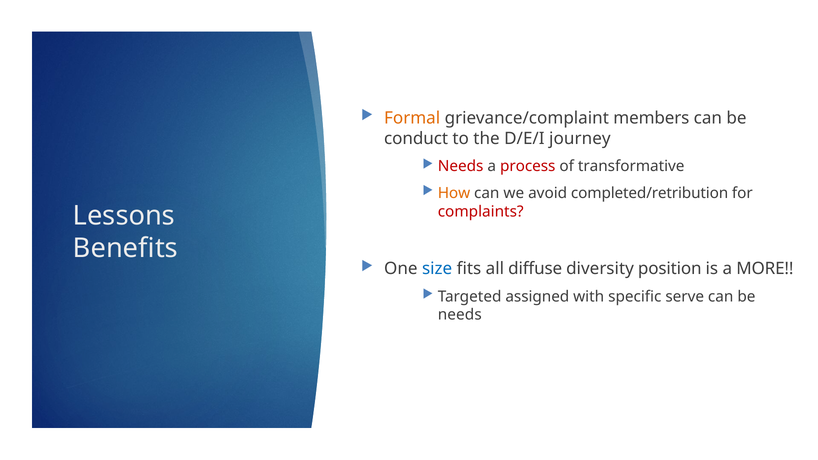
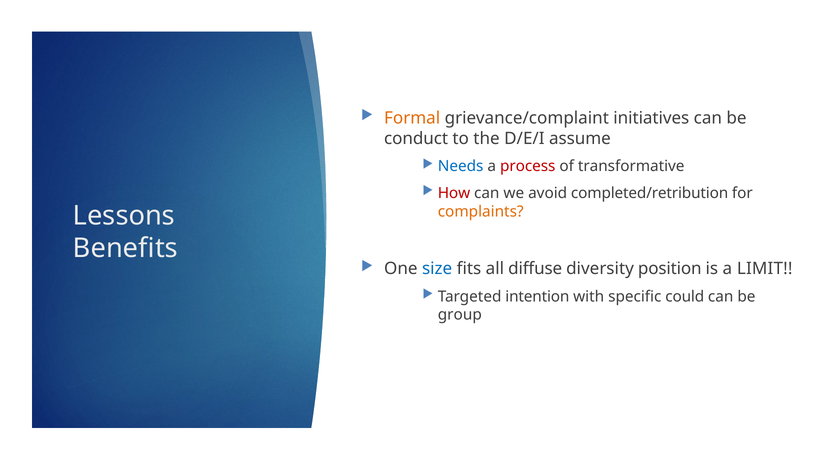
members: members -> initiatives
journey: journey -> assume
Needs at (461, 166) colour: red -> blue
How colour: orange -> red
complaints colour: red -> orange
MORE: MORE -> LIMIT
assigned: assigned -> intention
serve: serve -> could
needs at (460, 315): needs -> group
